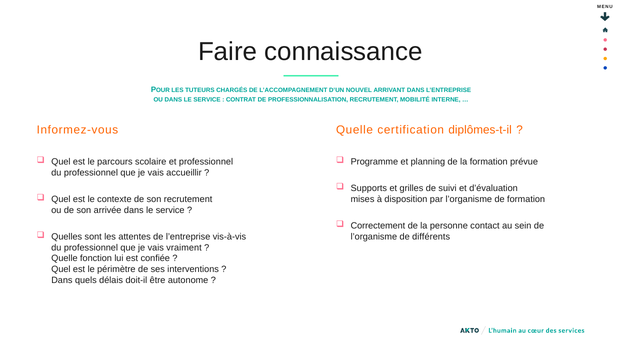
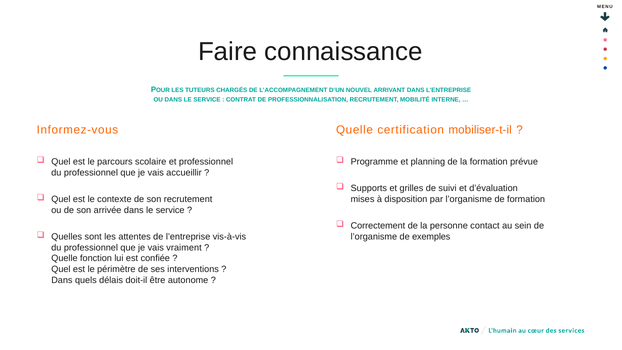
diplômes-t-il: diplômes-t-il -> mobiliser-t-il
différents: différents -> exemples
